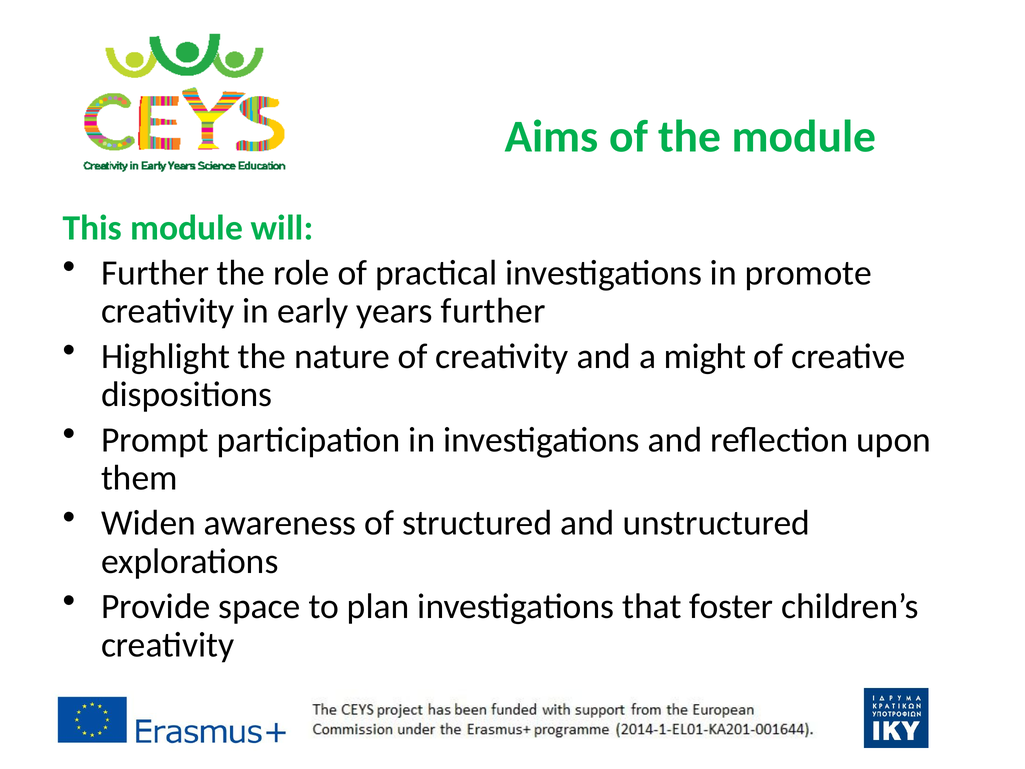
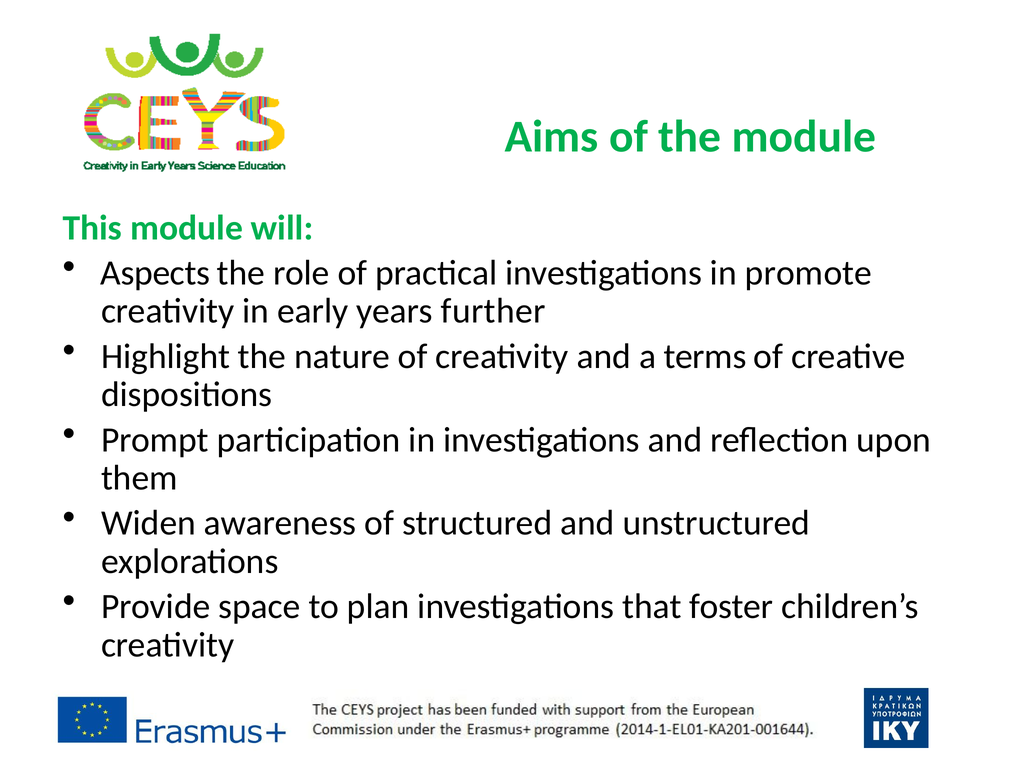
Further at (155, 273): Further -> Aspects
might: might -> terms
